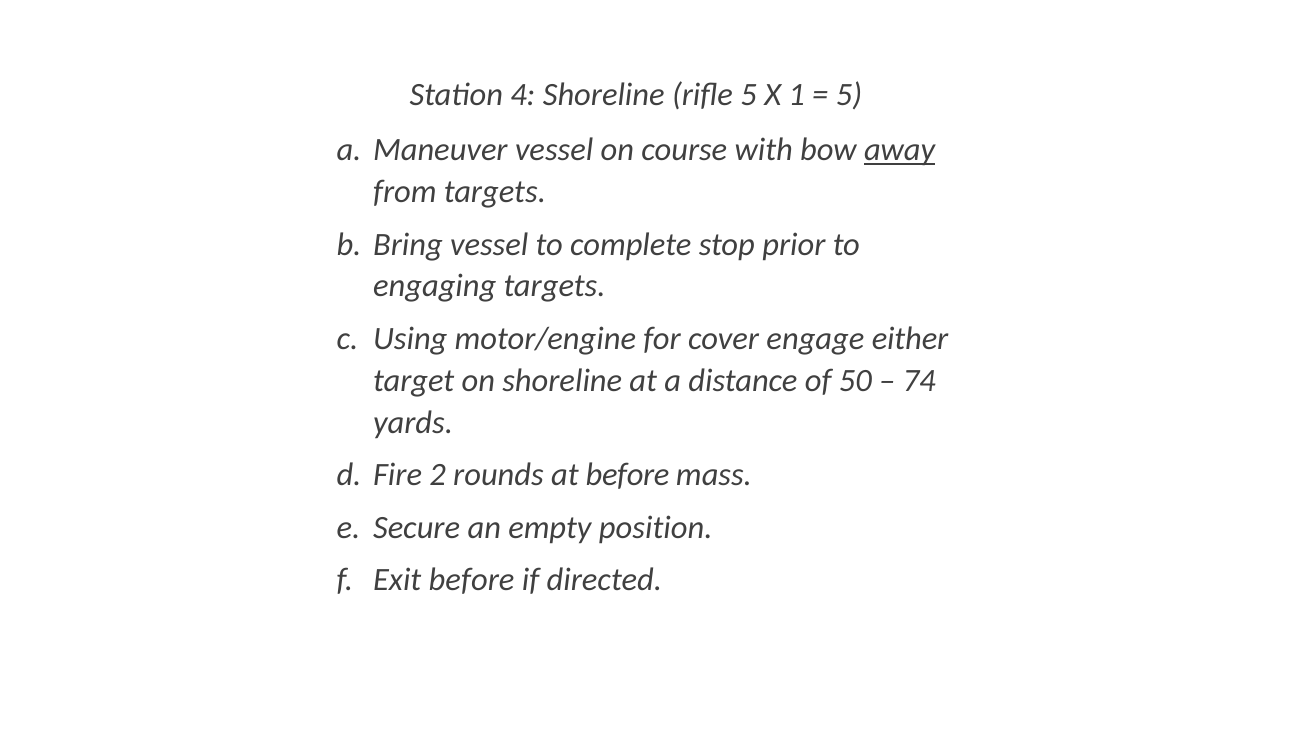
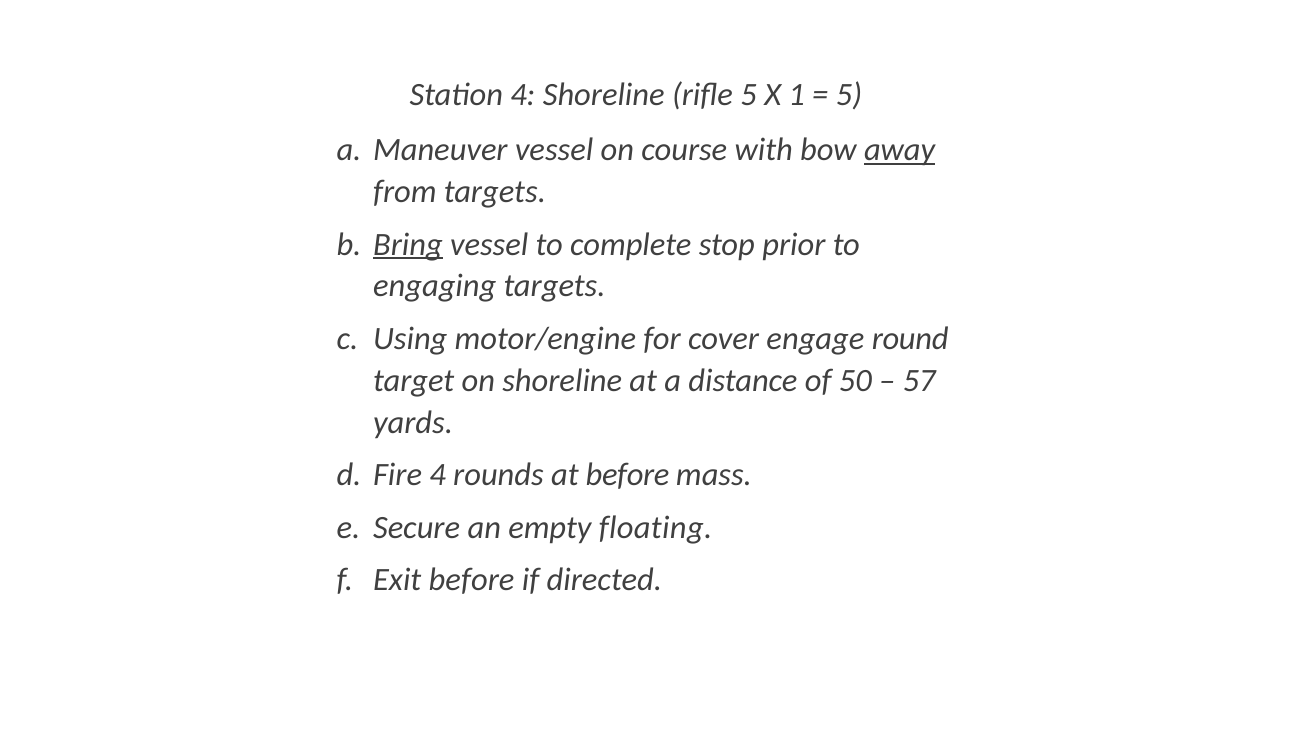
Bring underline: none -> present
either: either -> round
74: 74 -> 57
Fire 2: 2 -> 4
position: position -> floating
